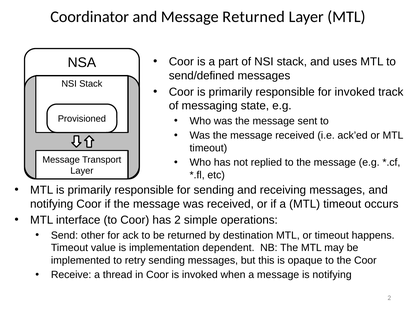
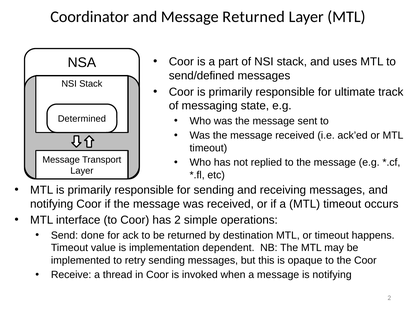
for invoked: invoked -> ultimate
Provisioned: Provisioned -> Determined
other: other -> done
